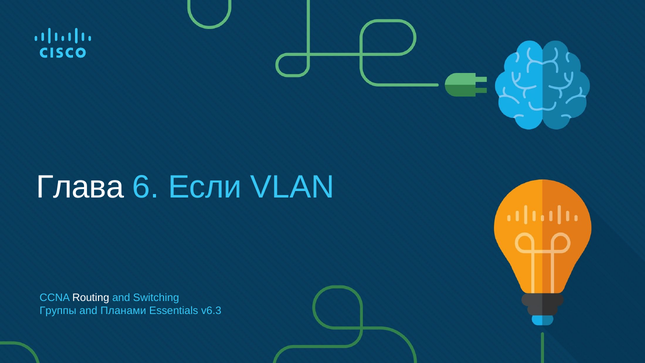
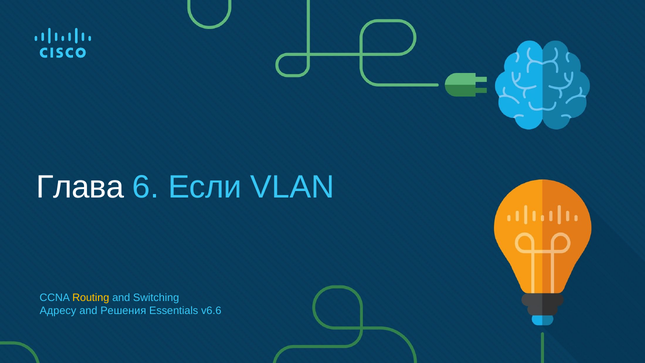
Routing colour: white -> yellow
Группы: Группы -> Адресу
Планами: Планами -> Решения
v6.3: v6.3 -> v6.6
